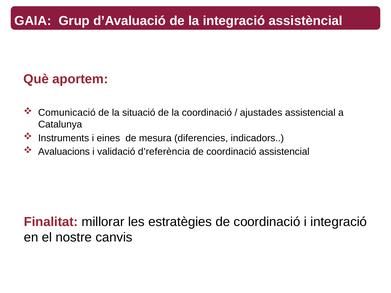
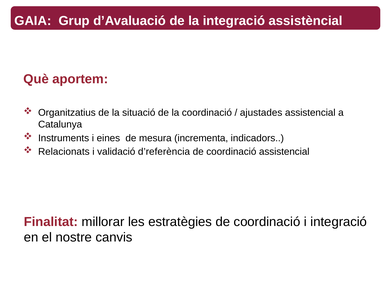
Comunicació: Comunicació -> Organitzatius
diferencies: diferencies -> incrementa
Avaluacions: Avaluacions -> Relacionats
